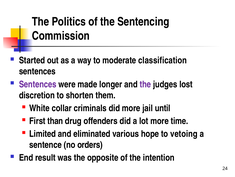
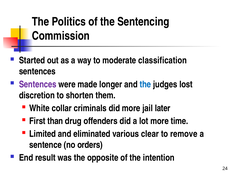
the at (145, 84) colour: purple -> blue
until: until -> later
hope: hope -> clear
vetoing: vetoing -> remove
